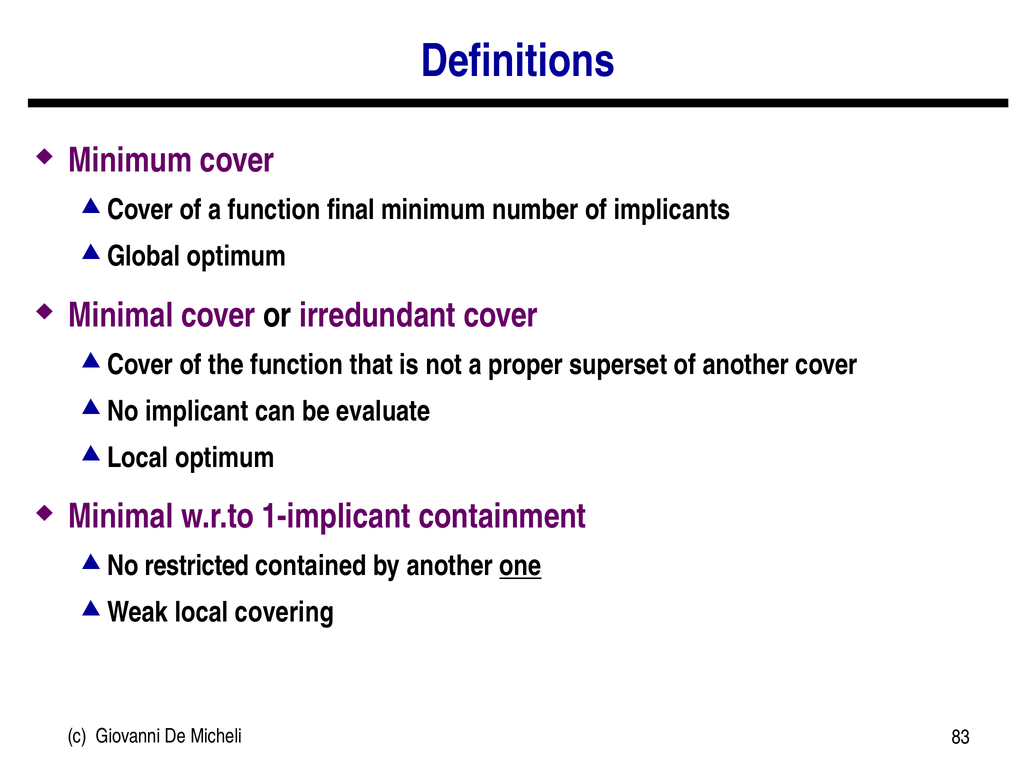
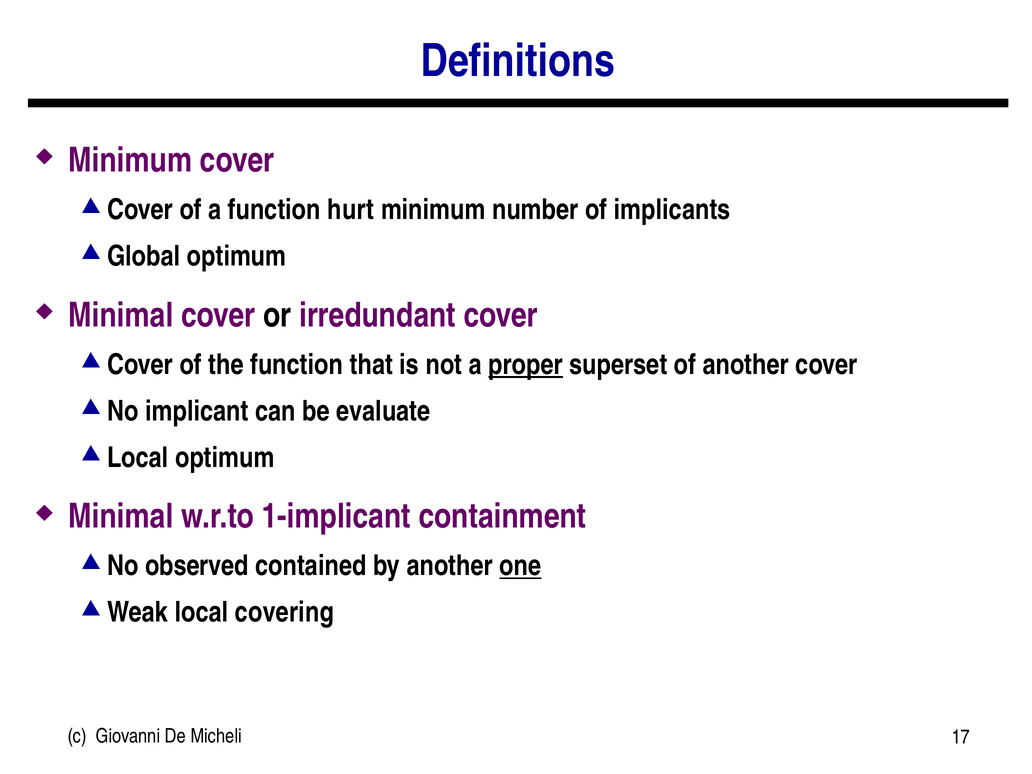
final: final -> hurt
proper underline: none -> present
restricted: restricted -> observed
83: 83 -> 17
